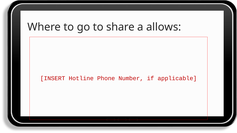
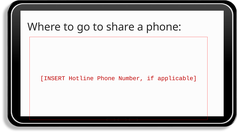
a allows: allows -> phone
